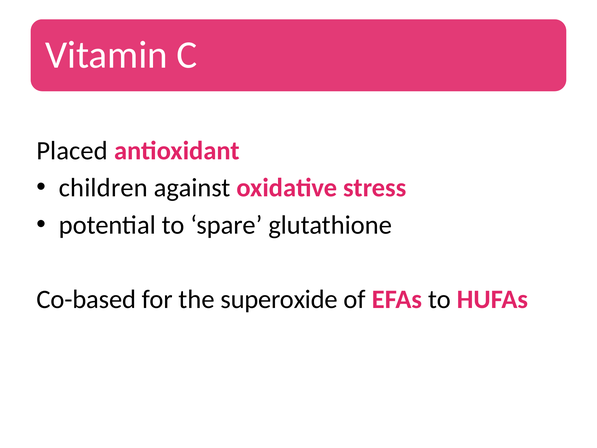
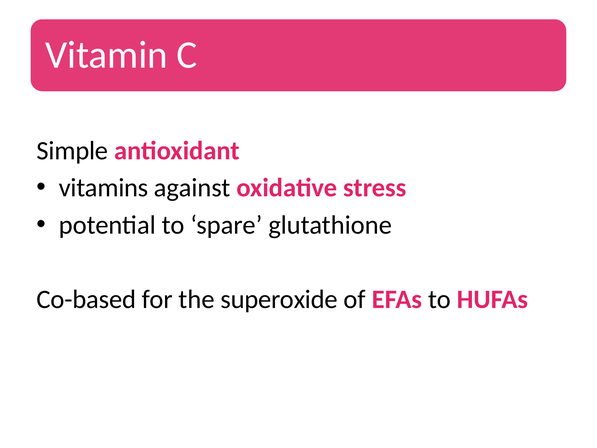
Placed: Placed -> Simple
children: children -> vitamins
